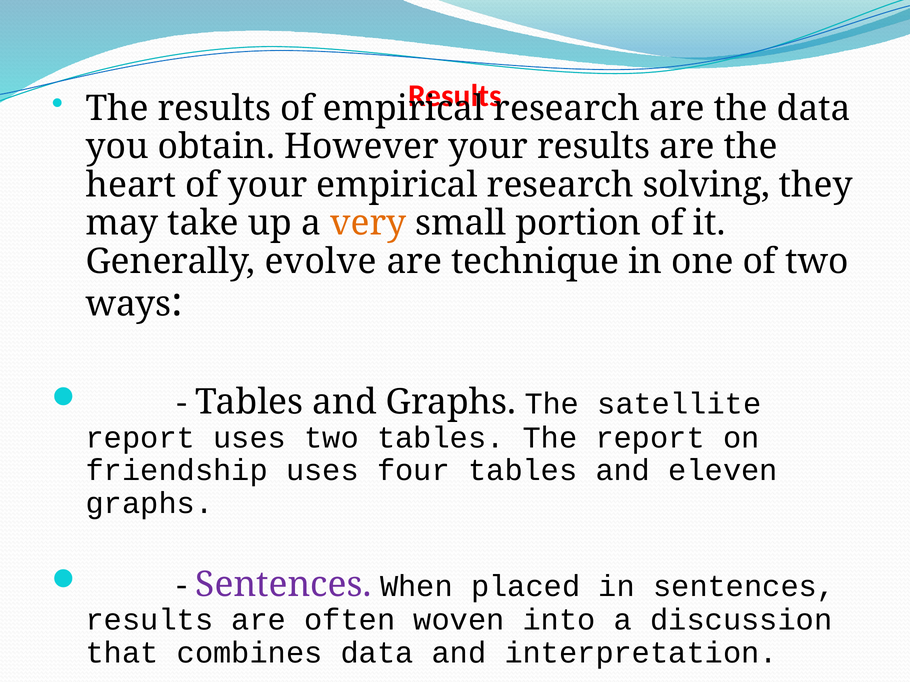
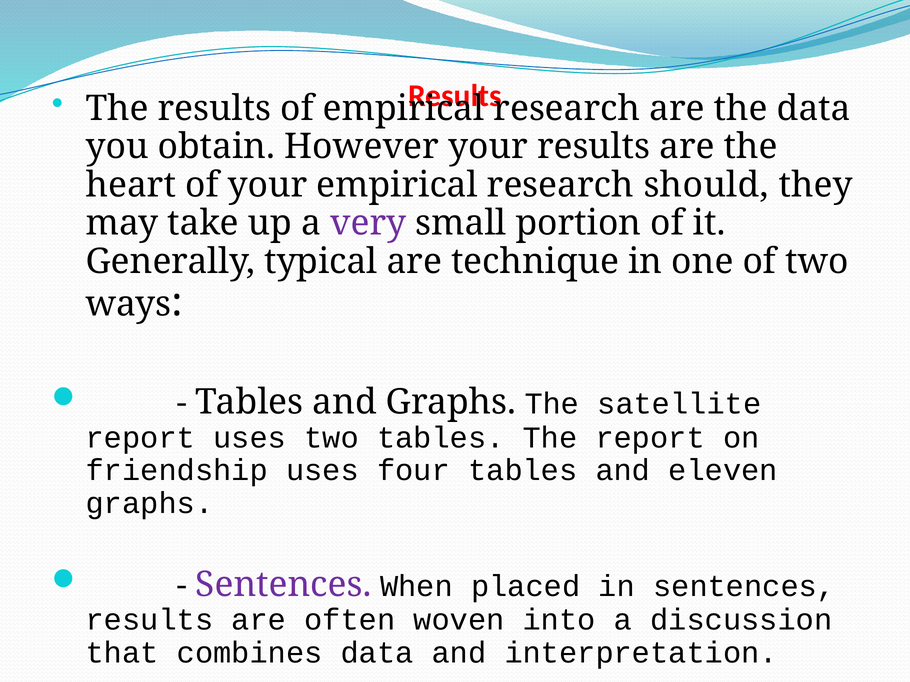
solving: solving -> should
very colour: orange -> purple
evolve: evolve -> typical
